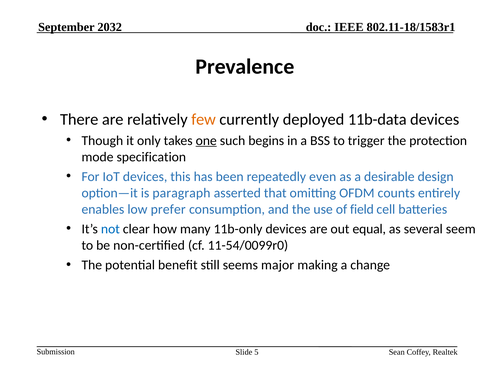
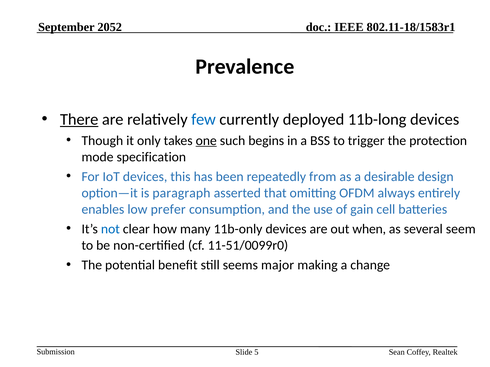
2032: 2032 -> 2052
There underline: none -> present
few colour: orange -> blue
11b-data: 11b-data -> 11b-long
even: even -> from
counts: counts -> always
field: field -> gain
equal: equal -> when
11-54/0099r0: 11-54/0099r0 -> 11-51/0099r0
